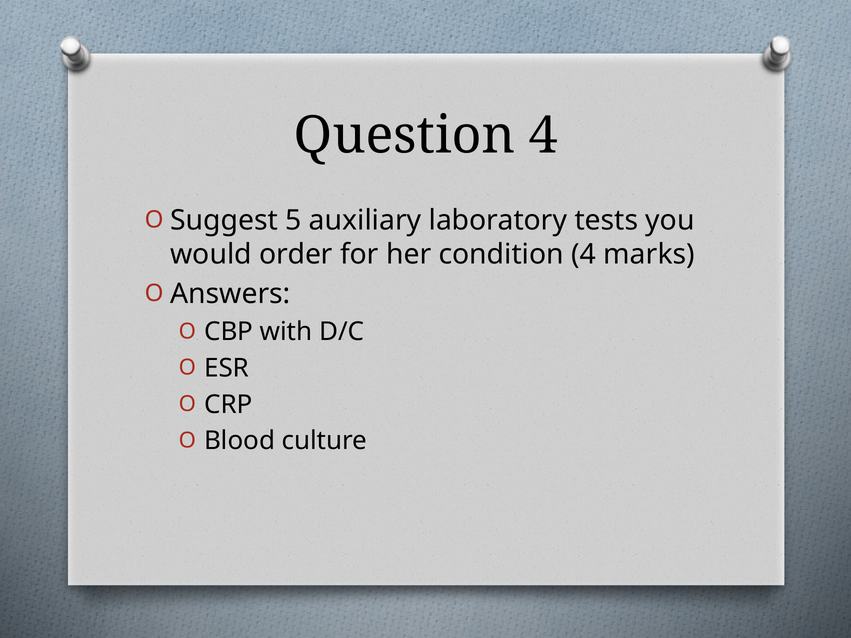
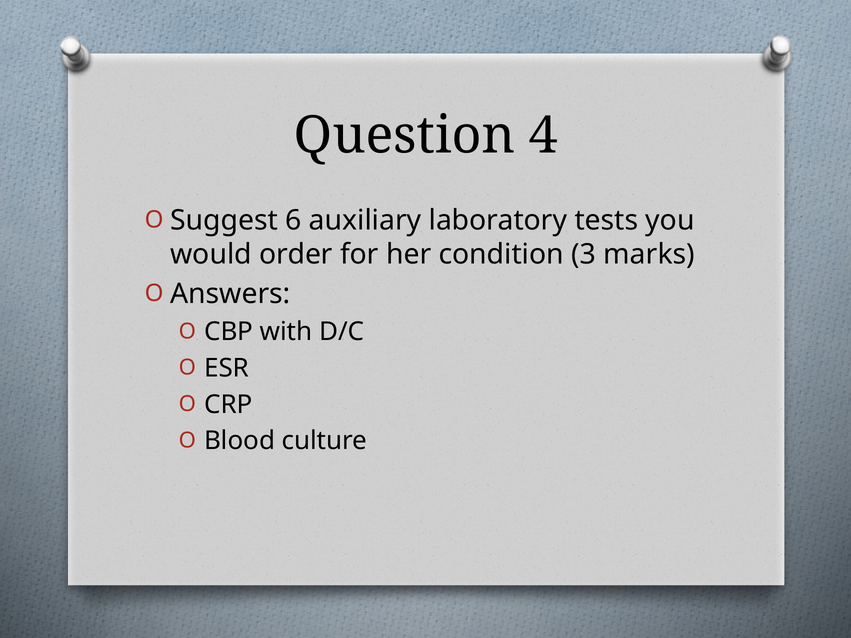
5: 5 -> 6
condition 4: 4 -> 3
